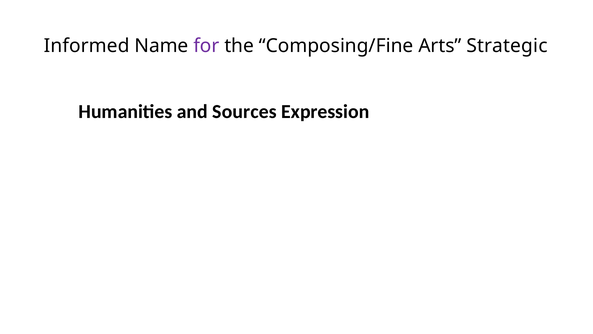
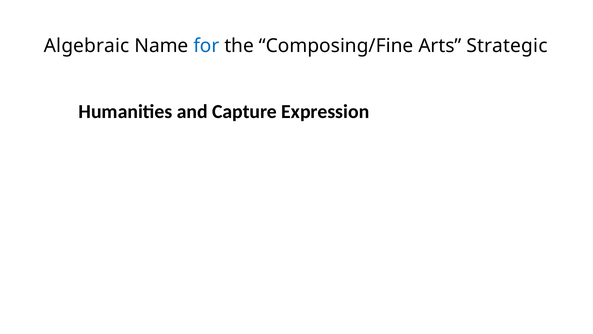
Informed: Informed -> Algebraic
for colour: purple -> blue
Sources: Sources -> Capture
